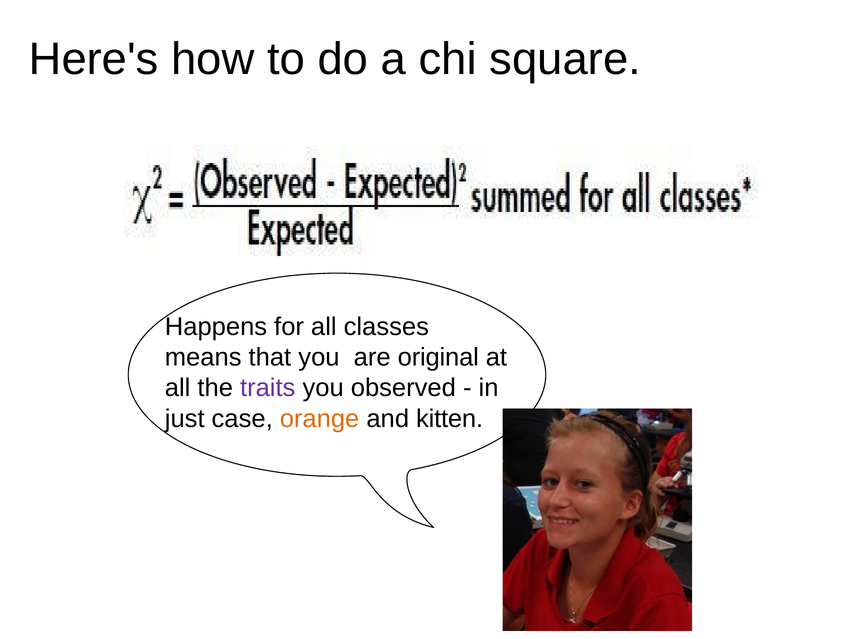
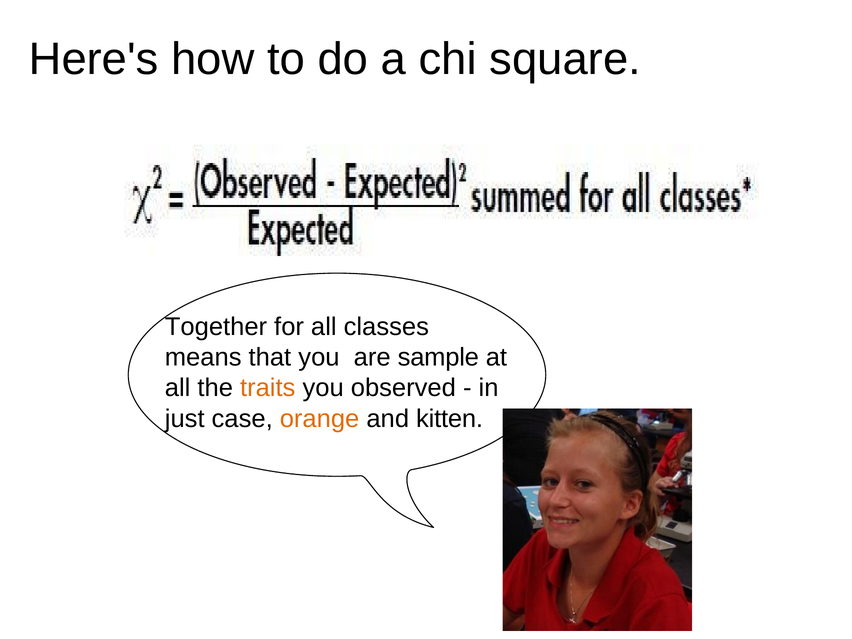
Happens: Happens -> Together
original: original -> sample
traits colour: purple -> orange
